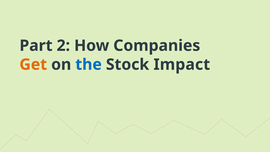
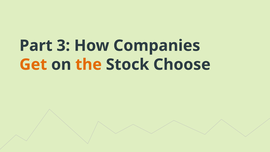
2: 2 -> 3
the colour: blue -> orange
Impact: Impact -> Choose
